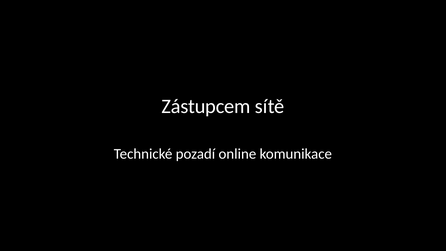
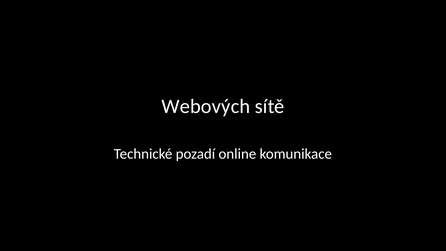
Zástupcem: Zástupcem -> Webových
